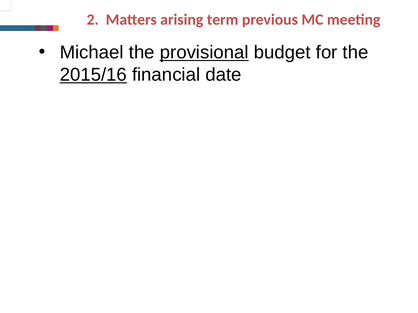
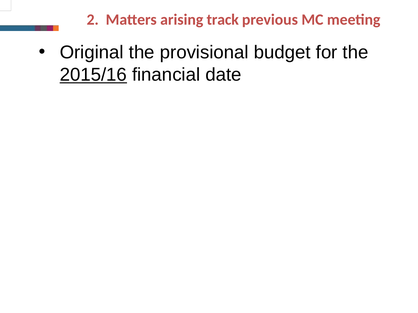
term: term -> track
Michael: Michael -> Original
provisional underline: present -> none
